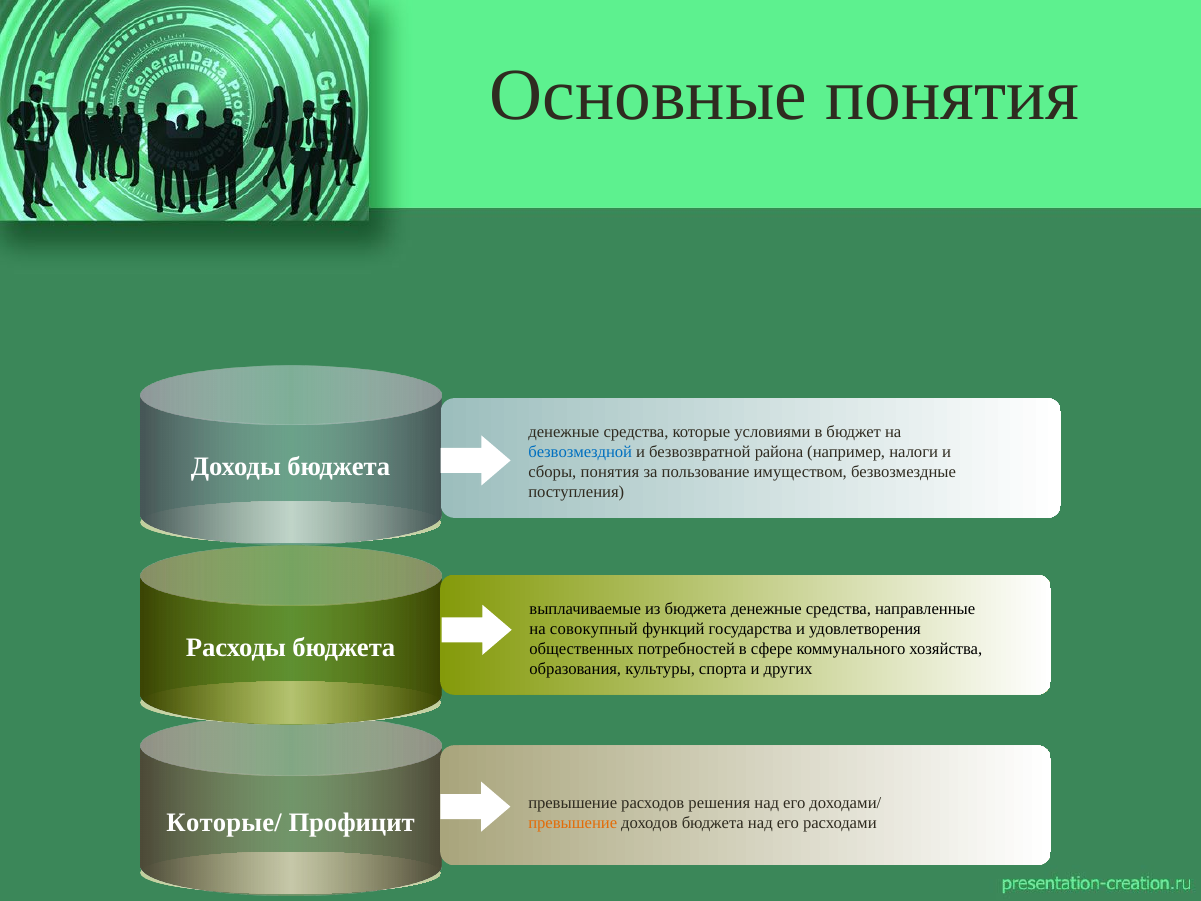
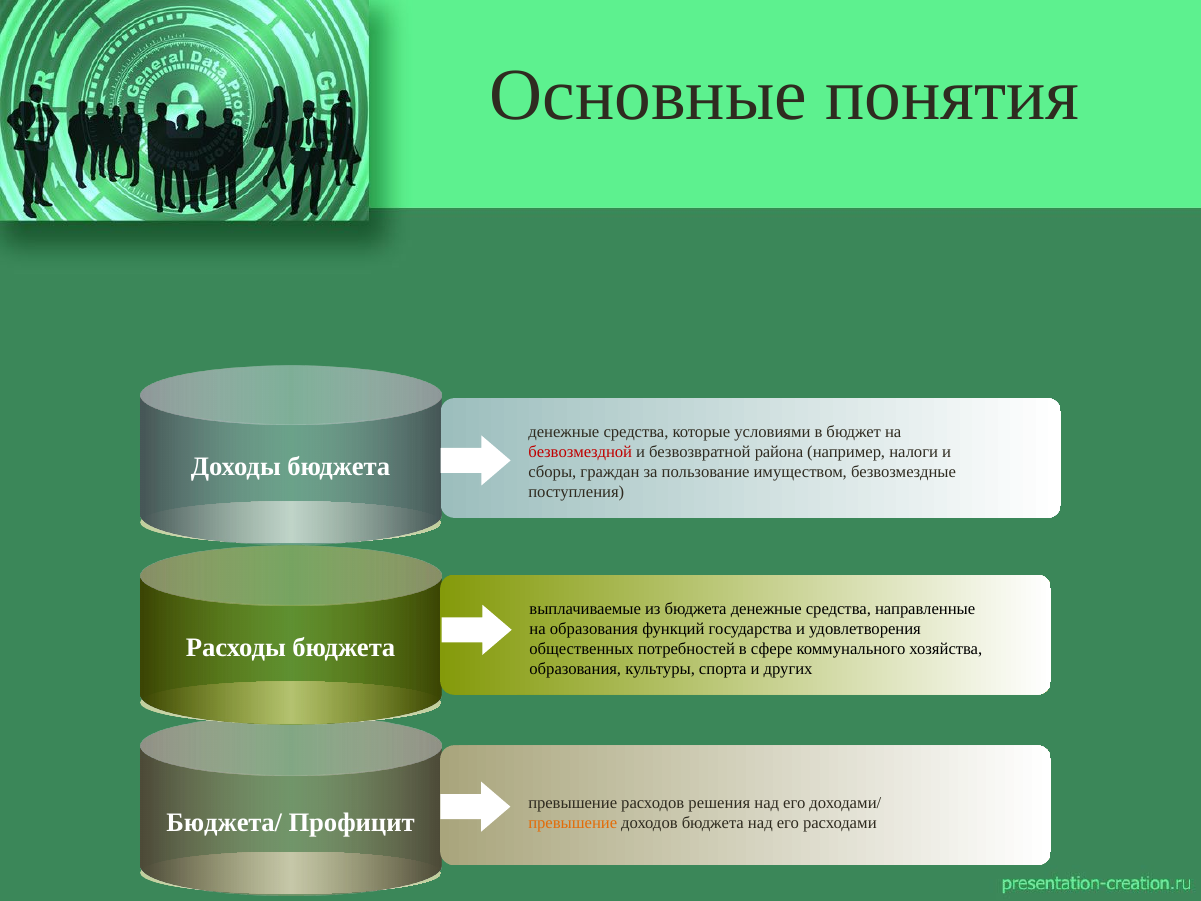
безвозмездной colour: blue -> red
сборы понятия: понятия -> граждан
на совокупный: совокупный -> образования
Которые/: Которые/ -> Бюджета/
